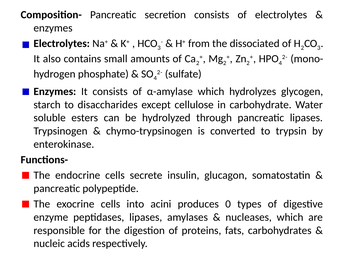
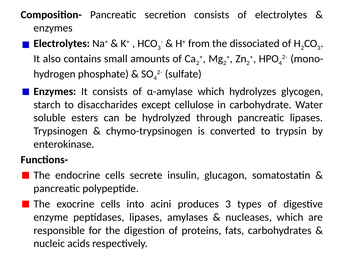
produces 0: 0 -> 3
